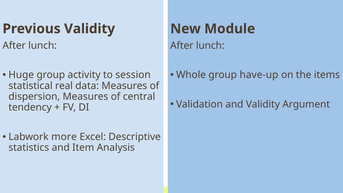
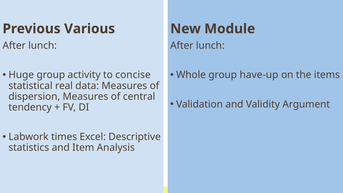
Previous Validity: Validity -> Various
session: session -> concise
more: more -> times
